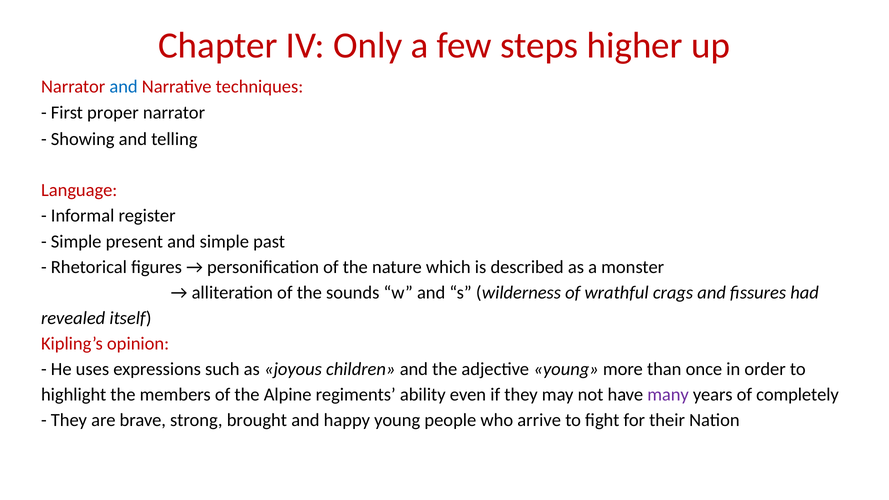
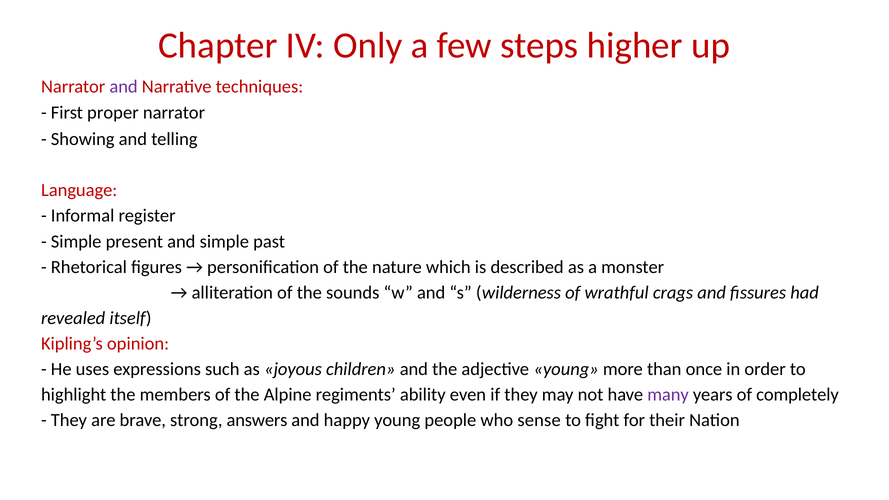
and at (124, 87) colour: blue -> purple
brought: brought -> answers
arrive: arrive -> sense
